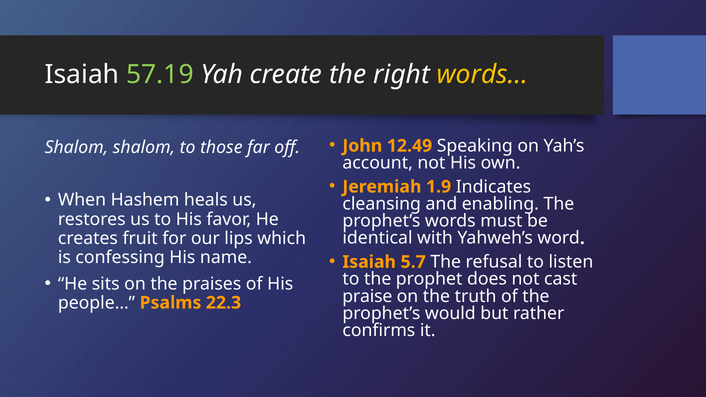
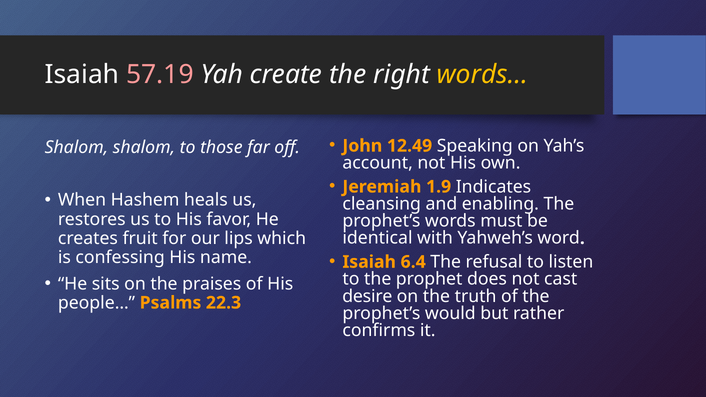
57.19 colour: light green -> pink
5.7: 5.7 -> 6.4
praise: praise -> desire
